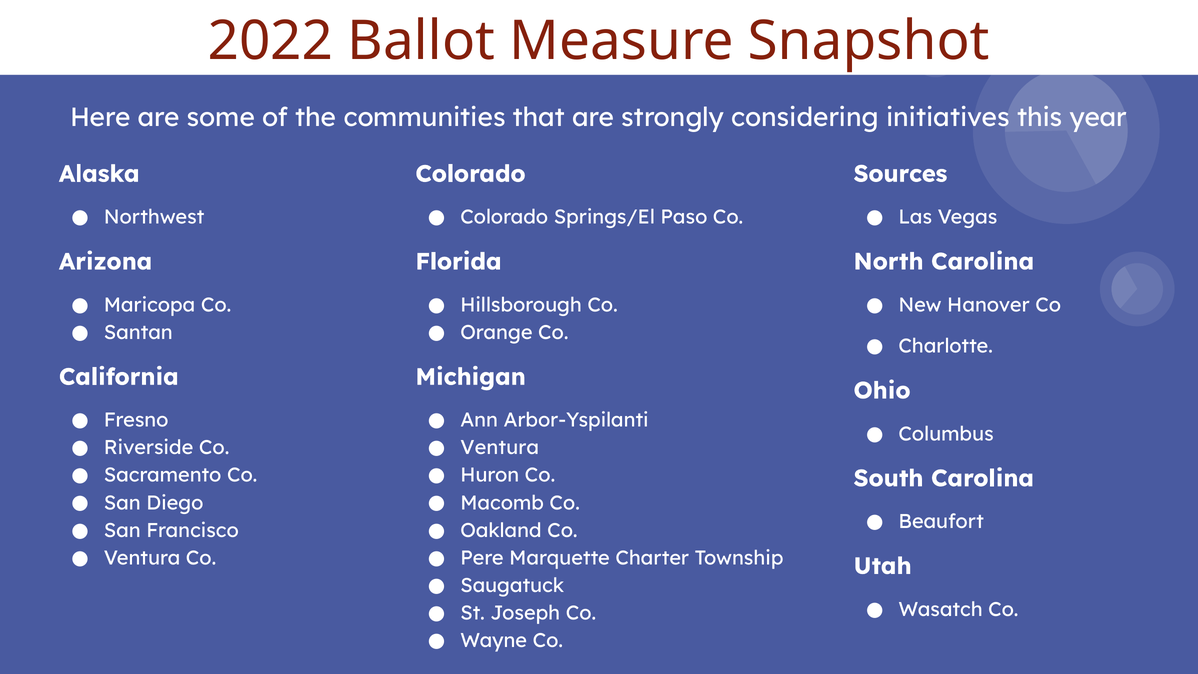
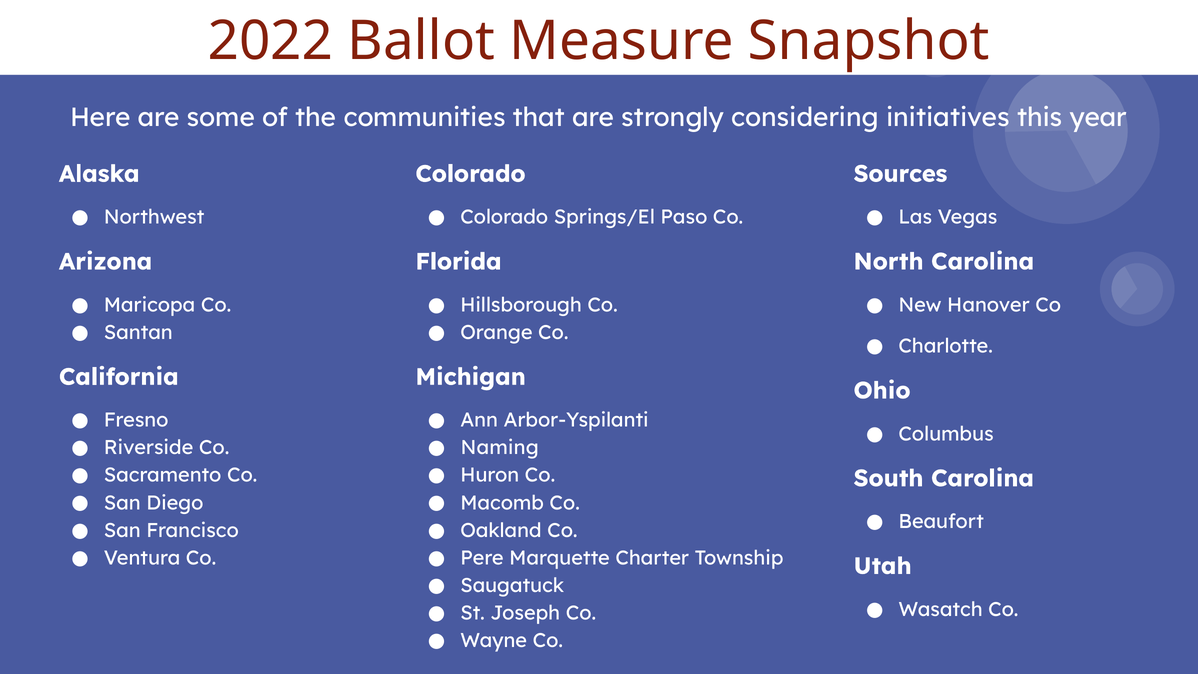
Ventura at (500, 448): Ventura -> Naming
